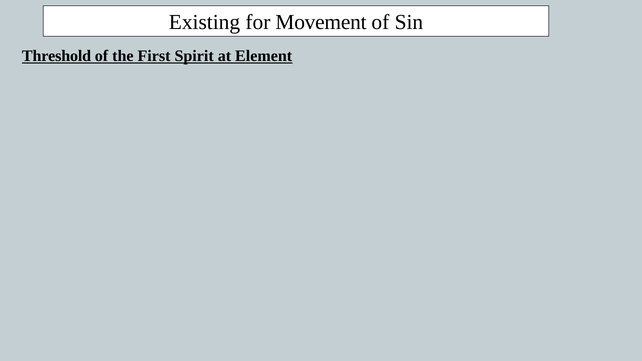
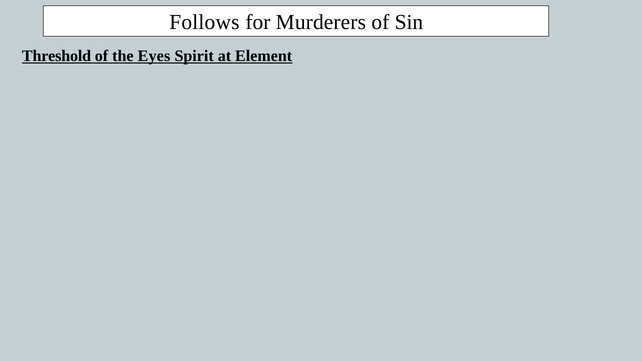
Existing: Existing -> Follows
Movement: Movement -> Murderers
First: First -> Eyes
